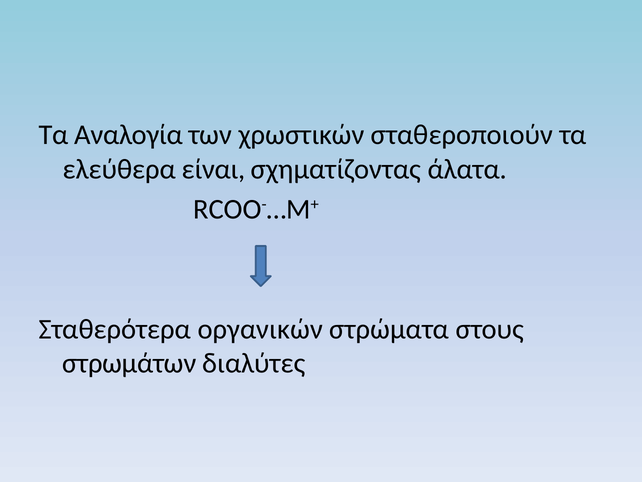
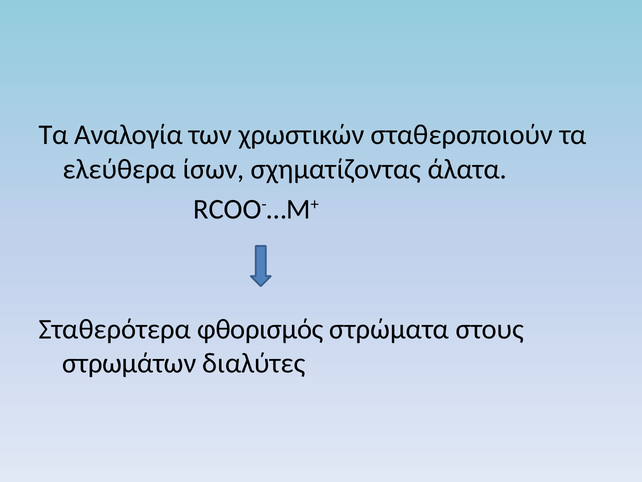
είναι: είναι -> ίσων
οργανικών: οργανικών -> φθορισμός
